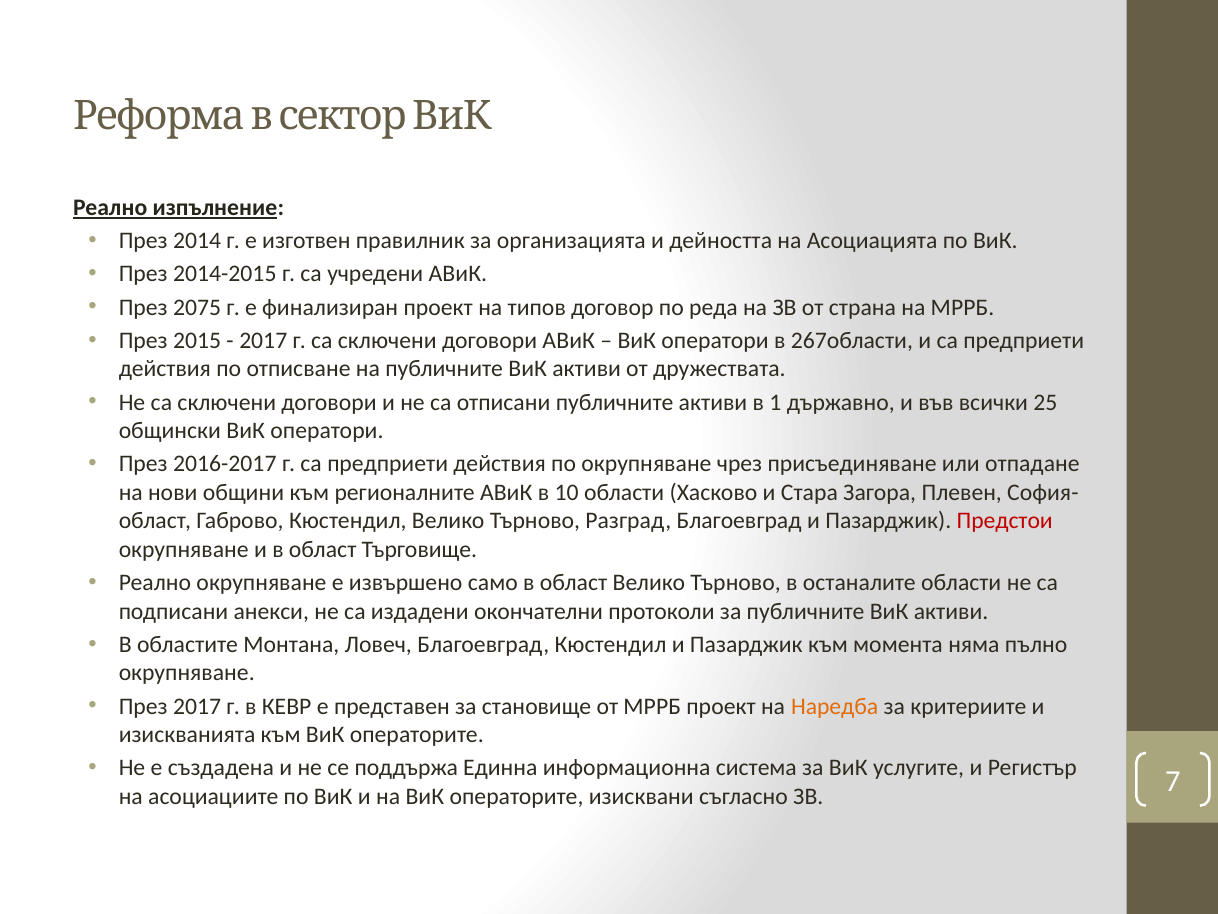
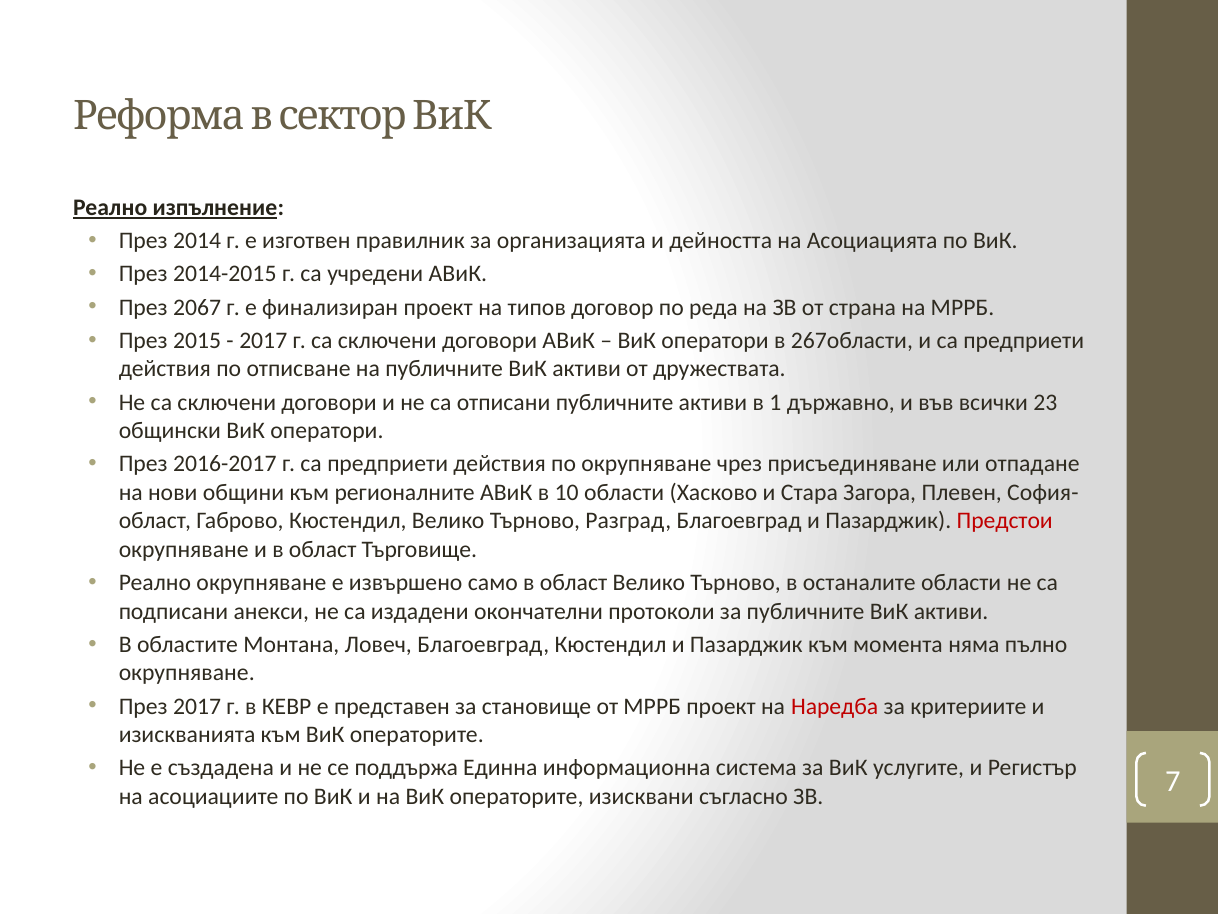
2075: 2075 -> 2067
25: 25 -> 23
Наредба colour: orange -> red
